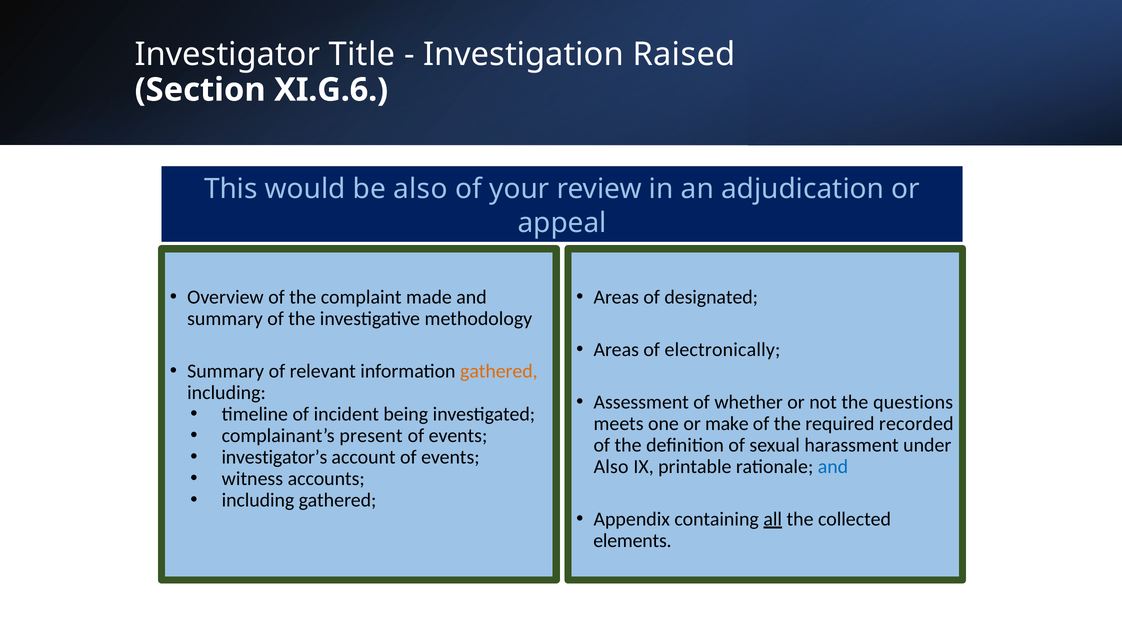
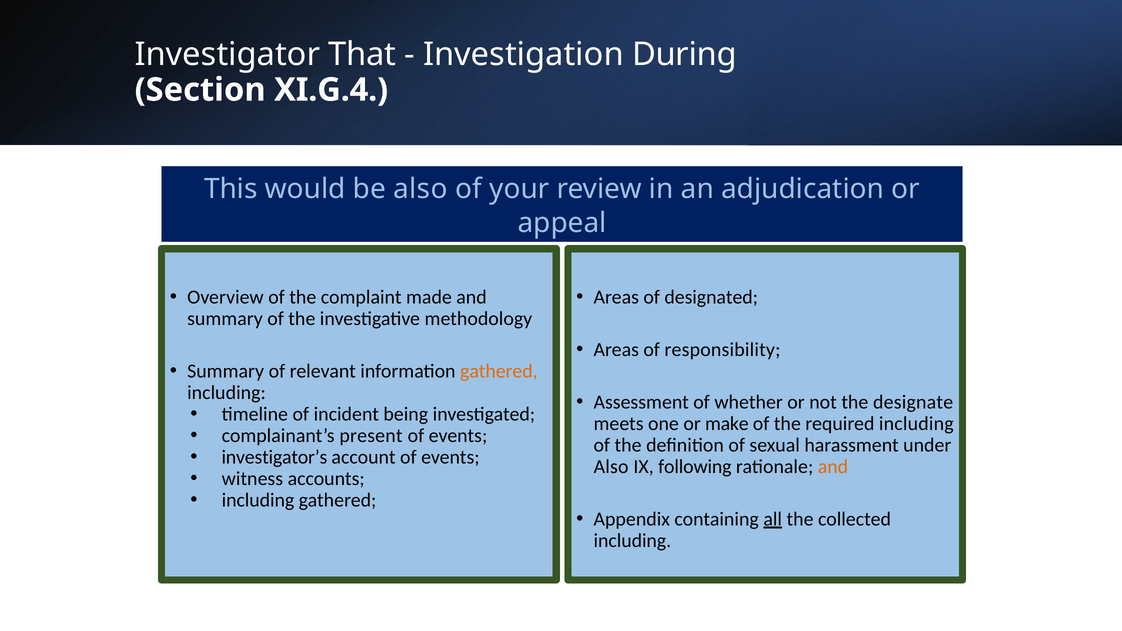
Title: Title -> That
Raised: Raised -> During
XI.G.6: XI.G.6 -> XI.G.4
electronically: electronically -> responsibility
questions: questions -> designate
required recorded: recorded -> including
printable: printable -> following
and at (833, 467) colour: blue -> orange
elements at (632, 541): elements -> including
